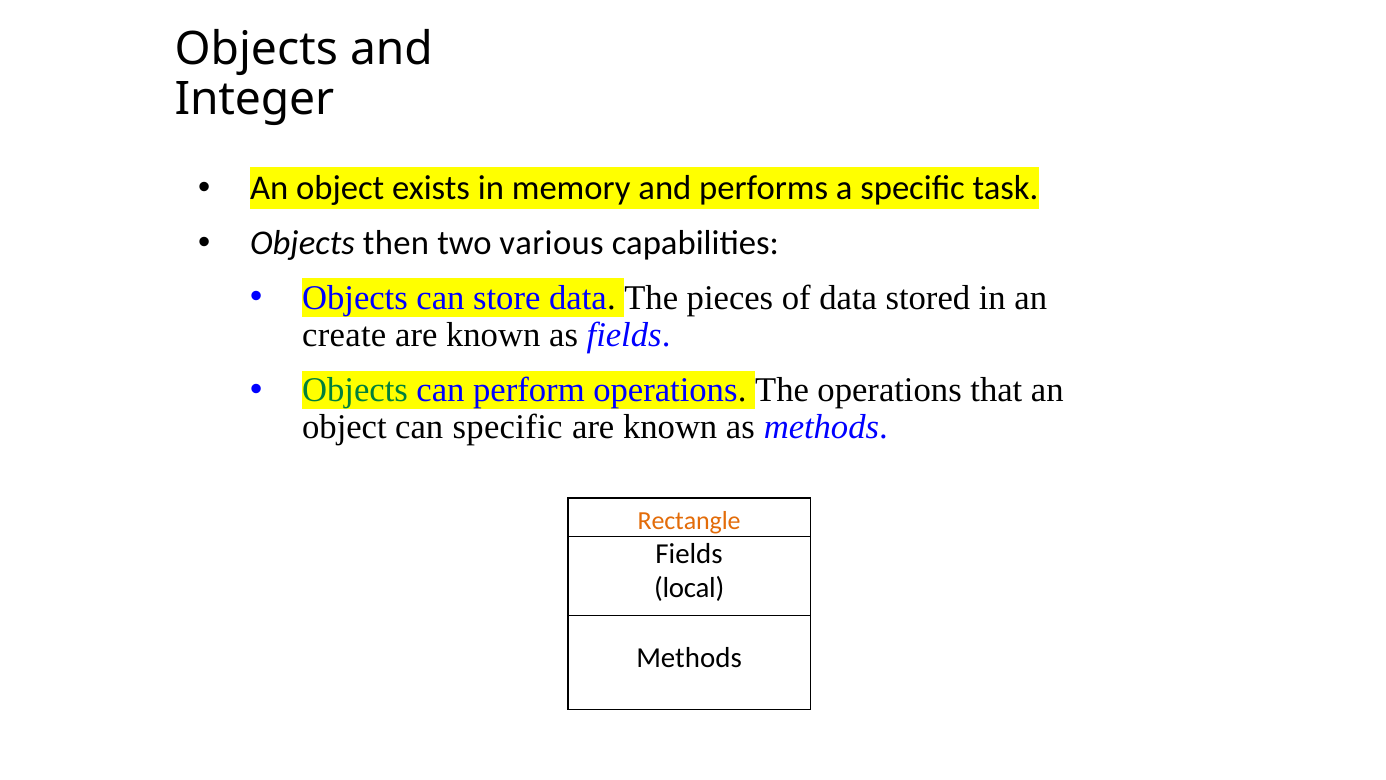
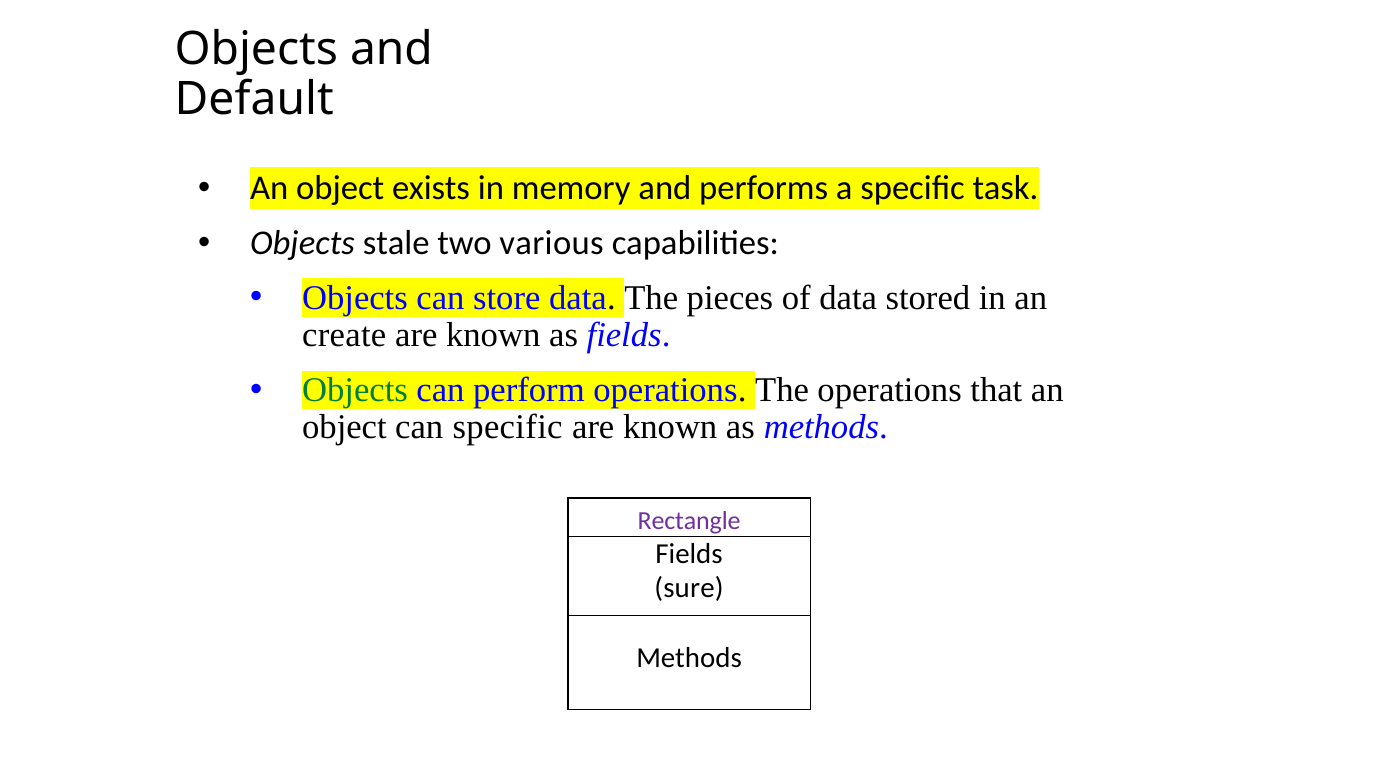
Integer: Integer -> Default
then: then -> stale
Rectangle colour: orange -> purple
local: local -> sure
